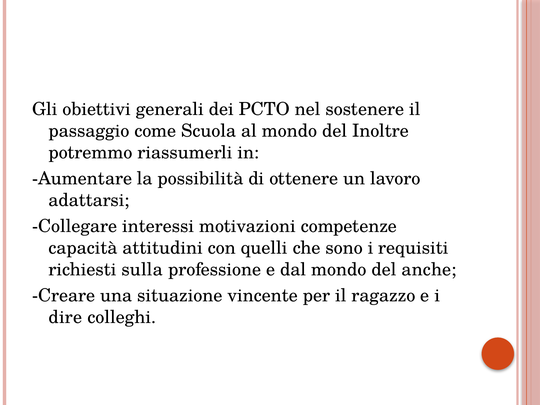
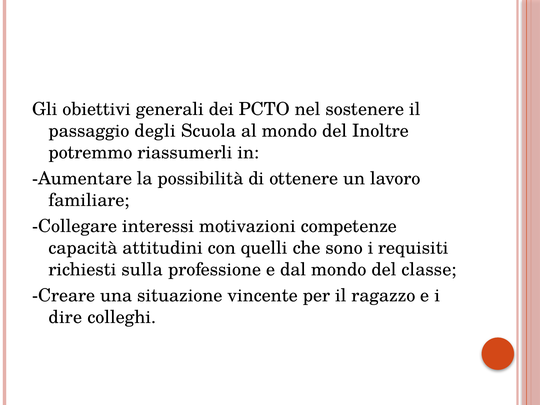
come: come -> degli
adattarsi: adattarsi -> familiare
anche: anche -> classe
